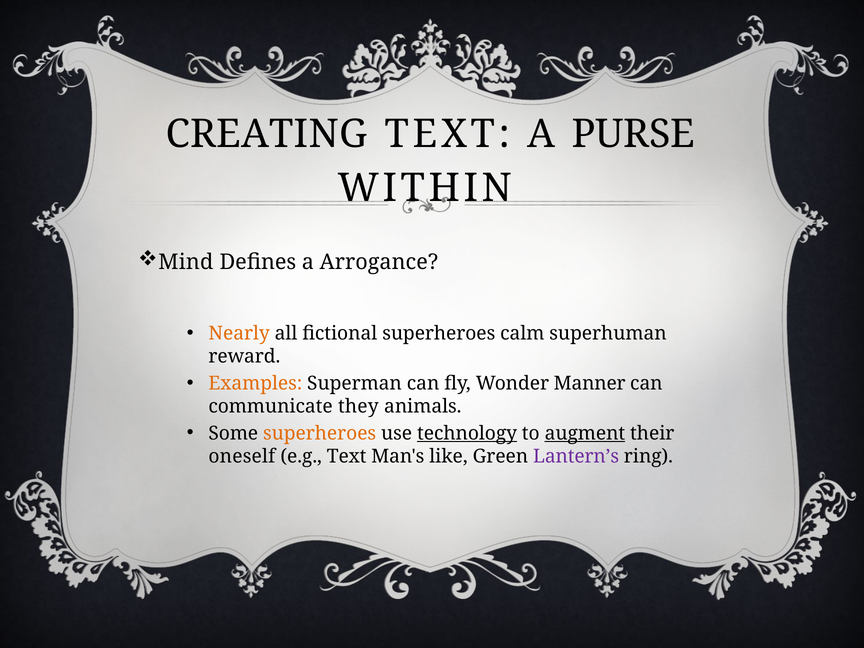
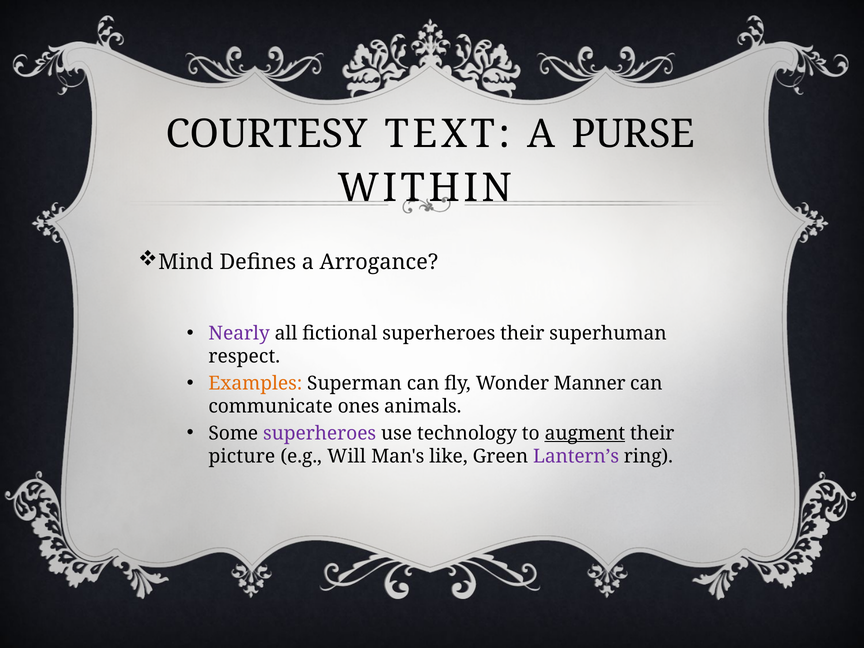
CREATING: CREATING -> COURTESY
Nearly colour: orange -> purple
superheroes calm: calm -> their
reward: reward -> respect
they: they -> ones
superheroes at (320, 433) colour: orange -> purple
technology underline: present -> none
oneself: oneself -> picture
e.g Text: Text -> Will
